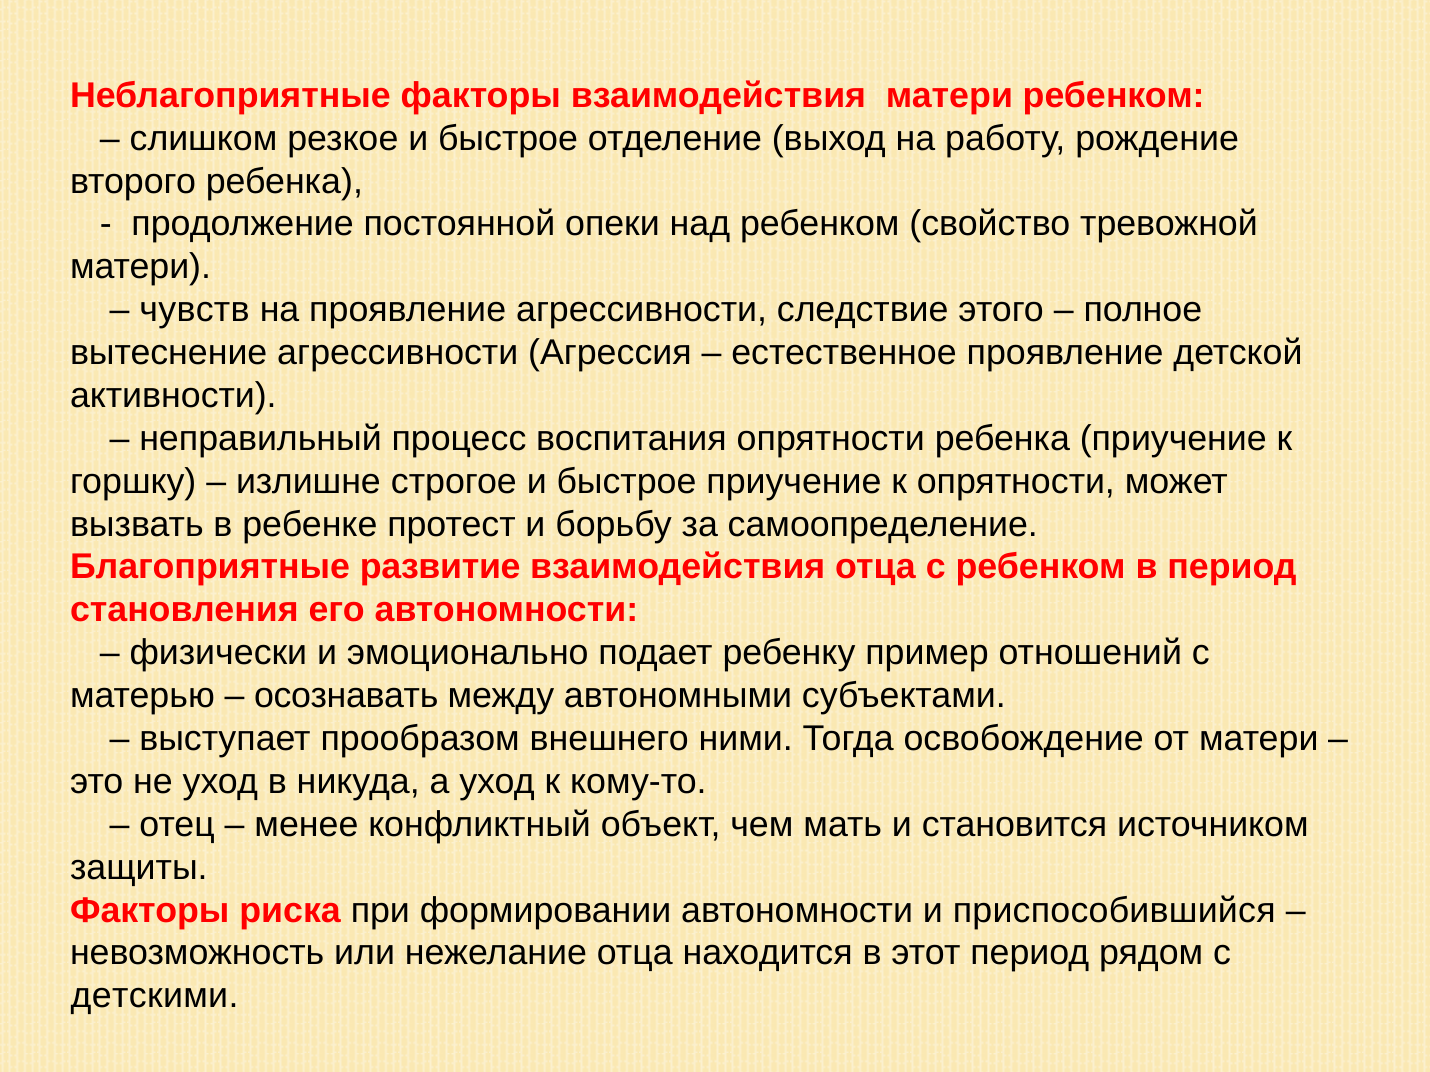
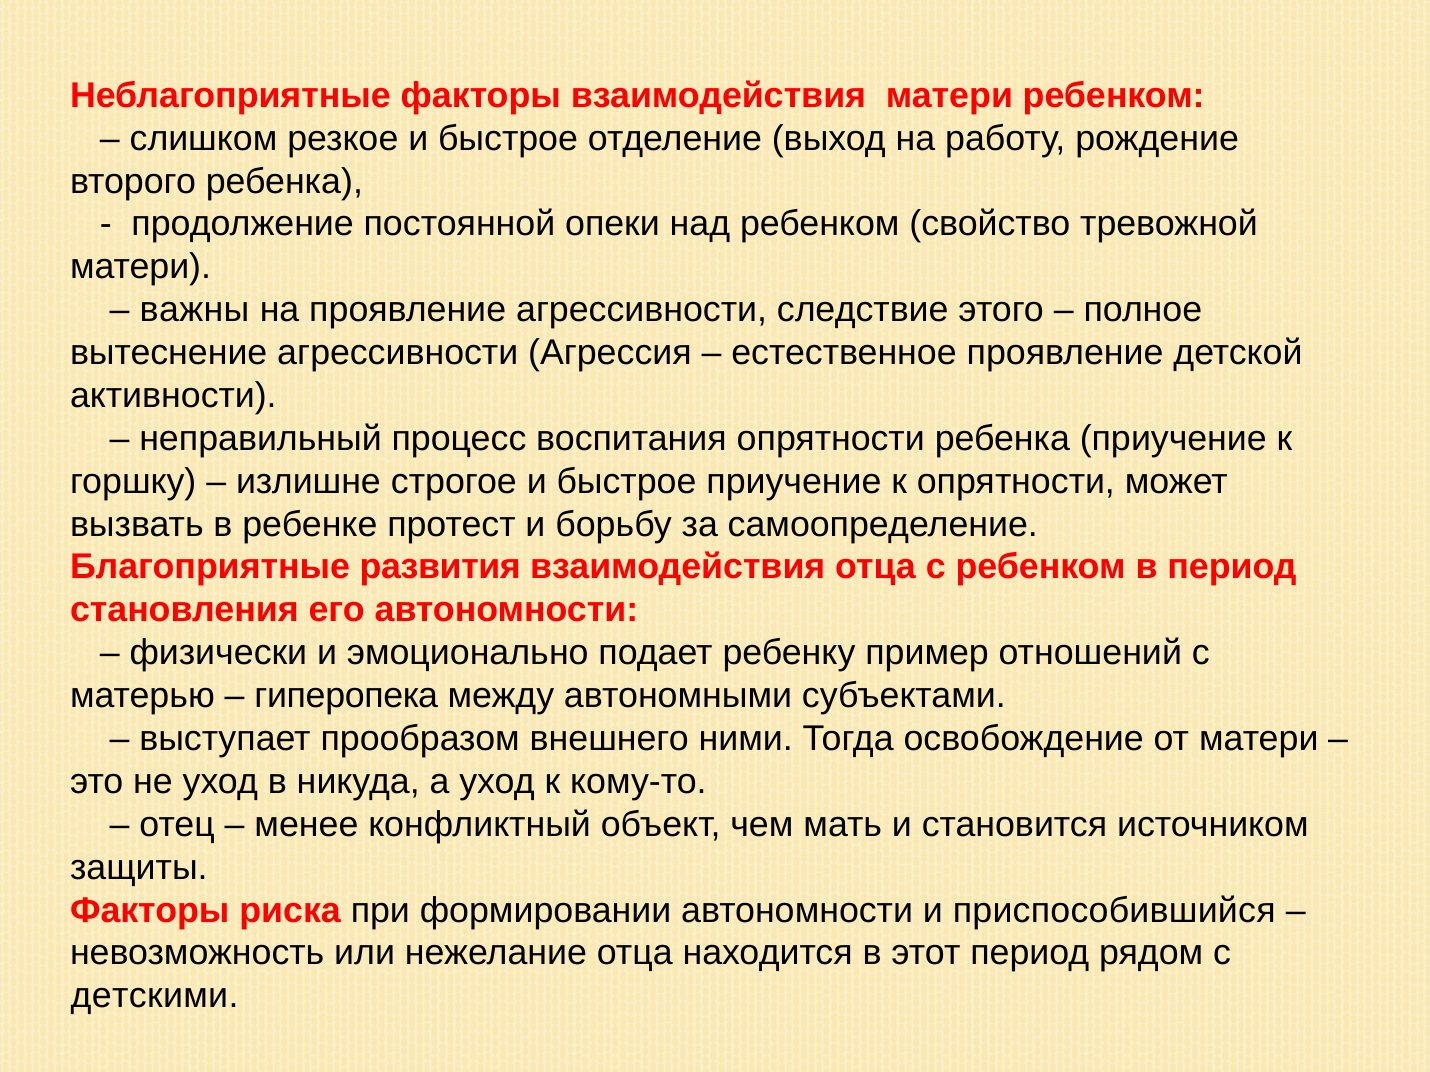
чувств: чувств -> важны
развитие: развитие -> развития
осознавать: осознавать -> гиперопека
